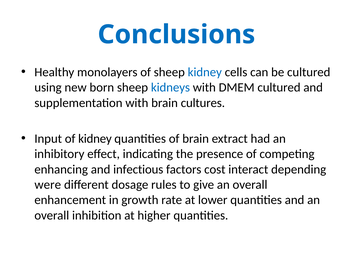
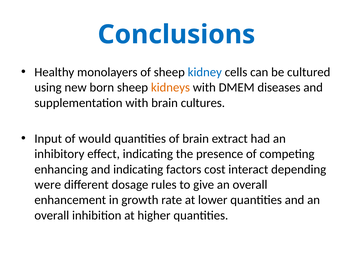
kidneys colour: blue -> orange
DMEM cultured: cultured -> diseases
of kidney: kidney -> would
and infectious: infectious -> indicating
